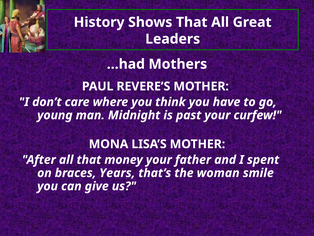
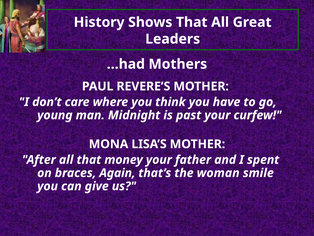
Years: Years -> Again
